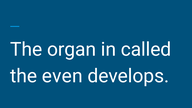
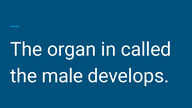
even: even -> male
